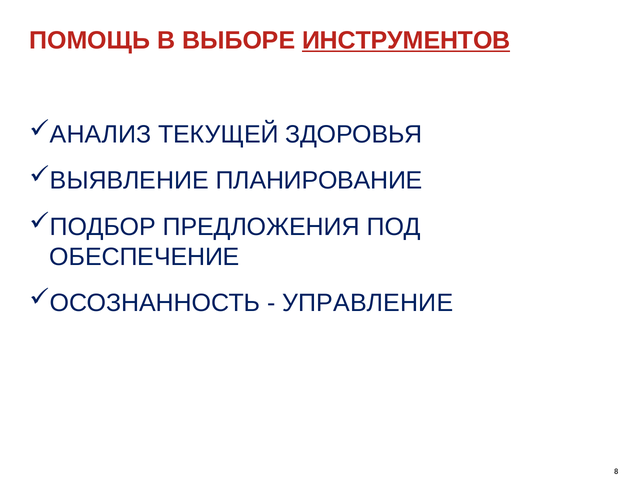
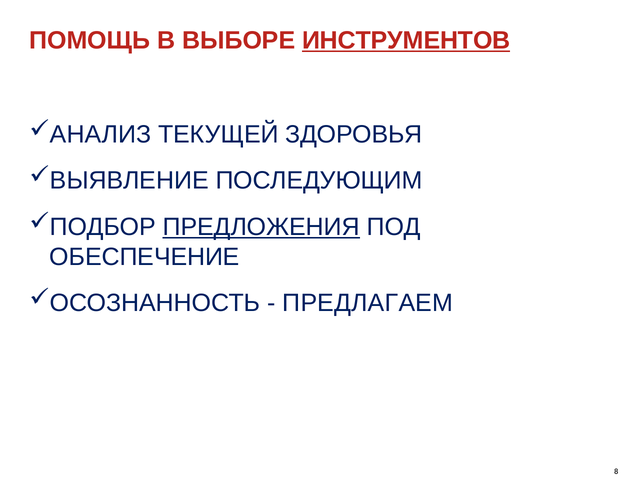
ПЛАНИРОВАНИЕ: ПЛАНИРОВАНИЕ -> ПОСЛЕДУЮЩИМ
ПРЕДЛОЖЕНИЯ underline: none -> present
УПРАВЛЕНИЕ: УПРАВЛЕНИЕ -> ПРЕДЛАГАЕМ
